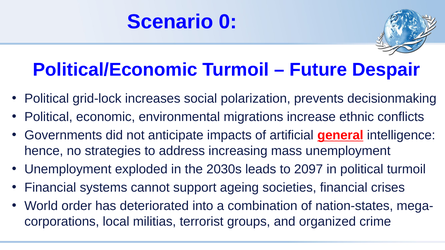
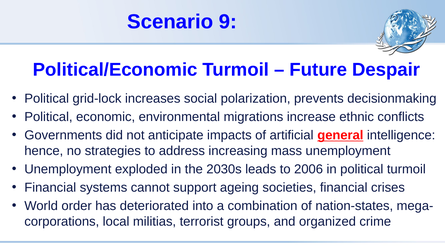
0: 0 -> 9
2097: 2097 -> 2006
